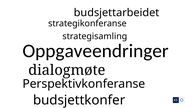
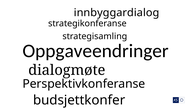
budsjettarbeidet: budsjettarbeidet -> innbyggardialog
